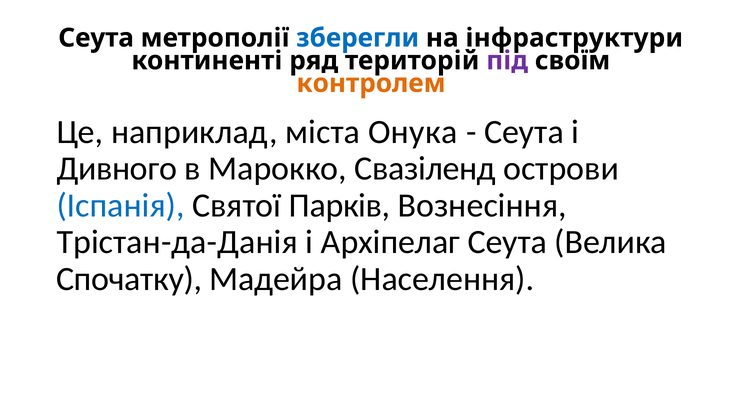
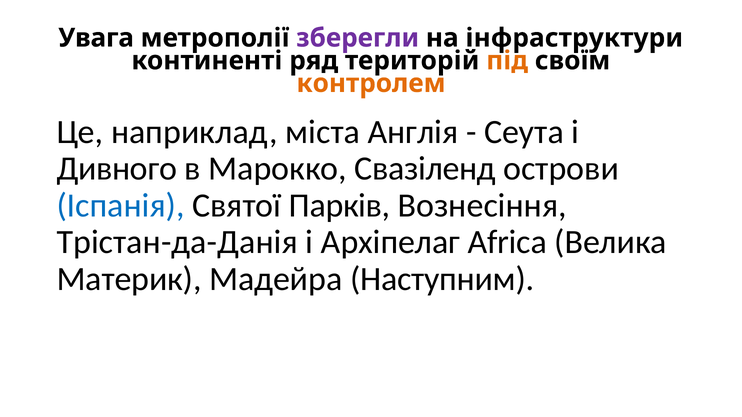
Сеута at (96, 38): Сеута -> Увага
зберегли colour: blue -> purple
під colour: purple -> orange
Онука: Онука -> Англія
Архіпелаг Сеута: Сеута -> Africa
Спочатку: Спочатку -> Материк
Населення: Населення -> Наступним
